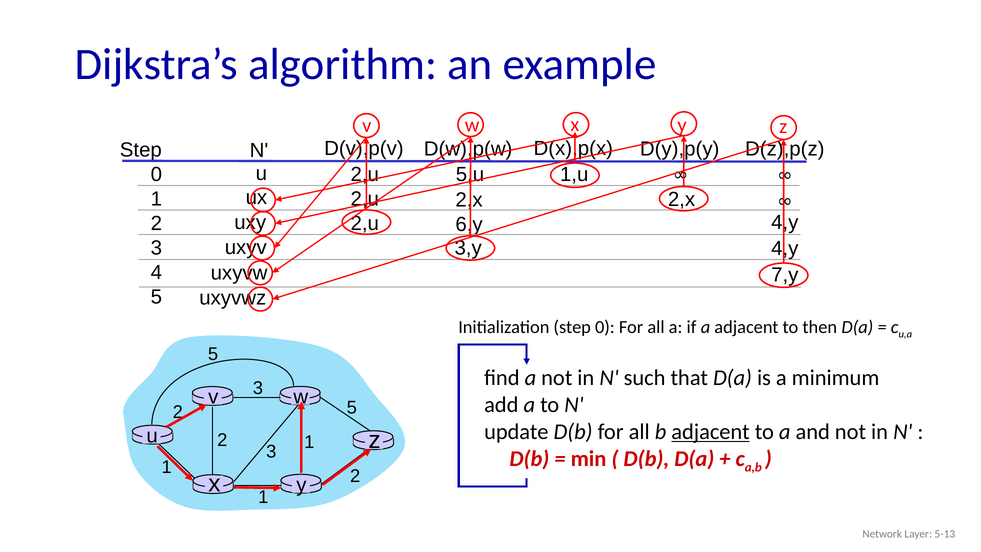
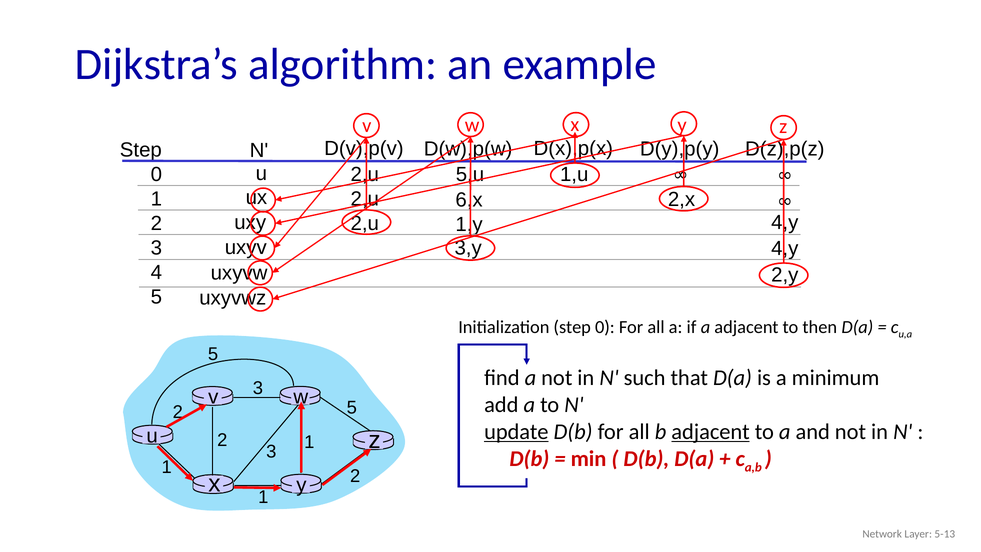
2,x at (469, 200): 2,x -> 6,x
6,y: 6,y -> 1,y
7,y: 7,y -> 2,y
update underline: none -> present
